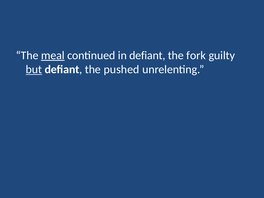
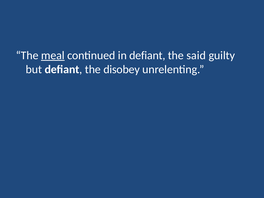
fork: fork -> said
but underline: present -> none
pushed: pushed -> disobey
